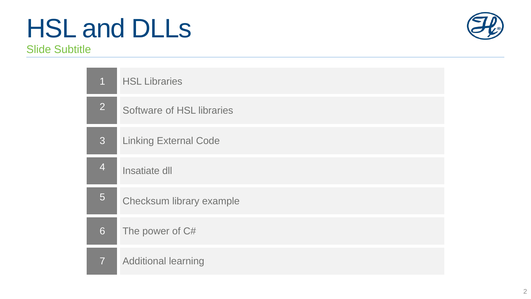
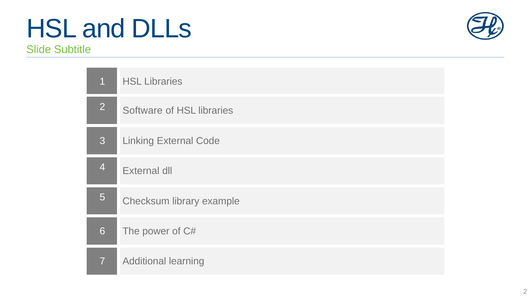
4 Insatiate: Insatiate -> External
